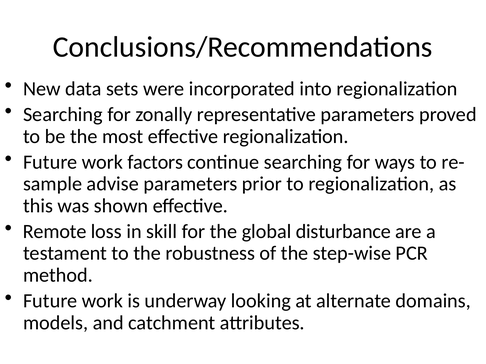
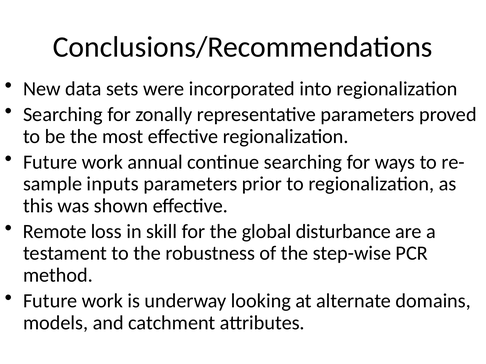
factors: factors -> annual
advise: advise -> inputs
